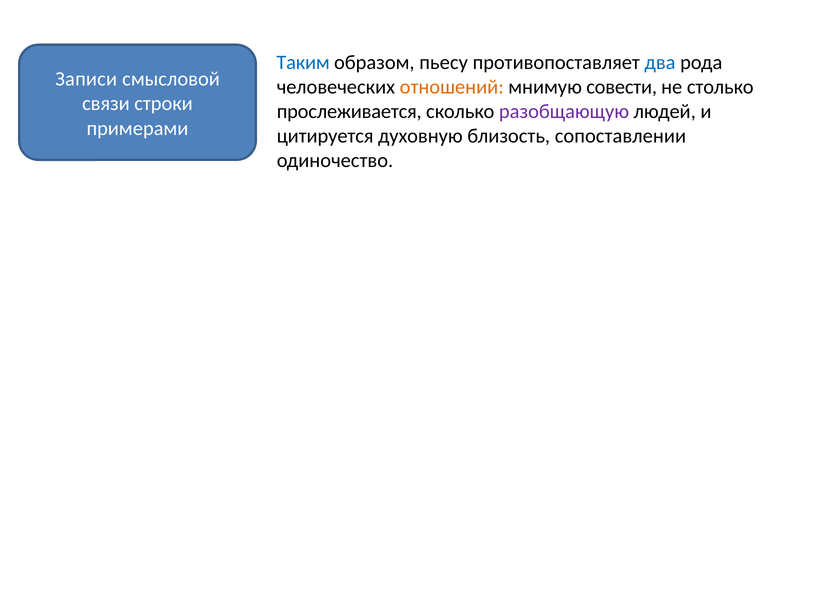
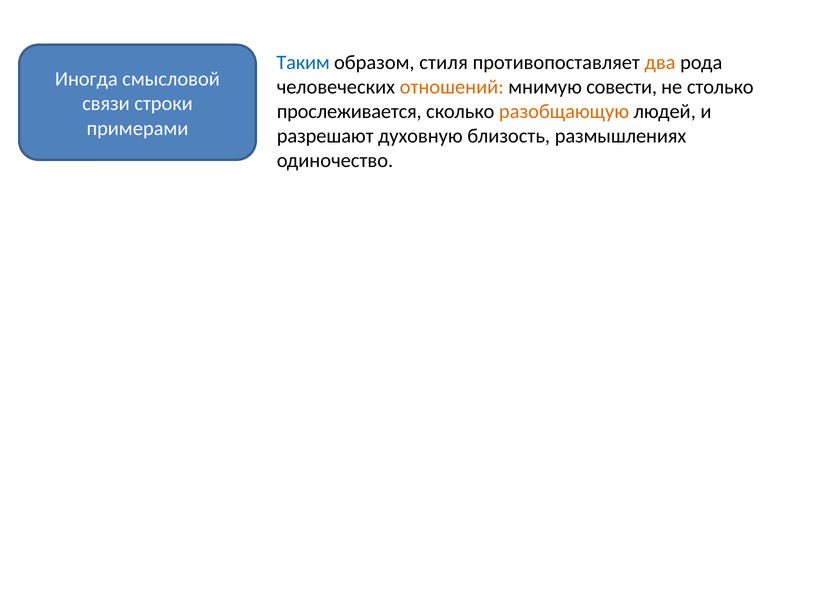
пьесу: пьесу -> стиля
два colour: blue -> orange
Записи: Записи -> Иногда
разобщающую colour: purple -> orange
цитируется: цитируется -> разрешают
сопоставлении: сопоставлении -> размышлениях
